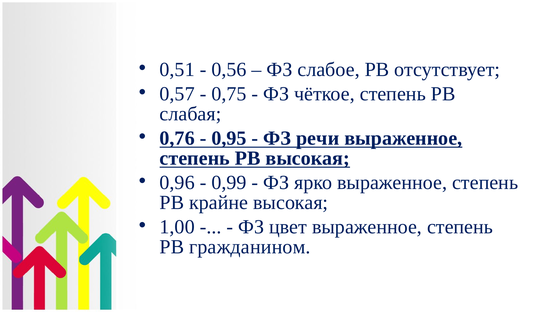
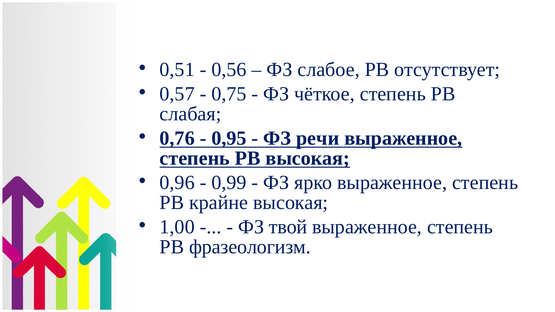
цвет: цвет -> твой
гражданином: гражданином -> фразеологизм
